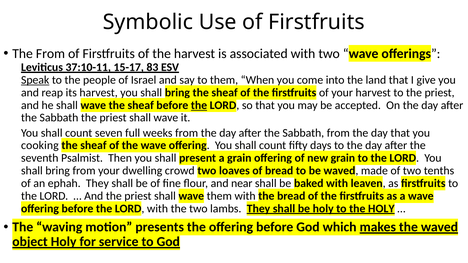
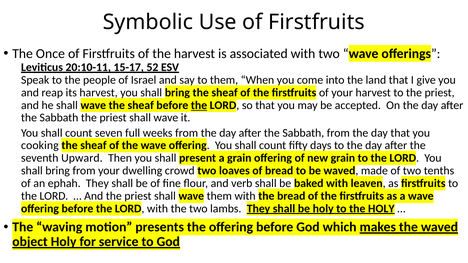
The From: From -> Once
37:10-11: 37:10-11 -> 20:10-11
83: 83 -> 52
Speak underline: present -> none
Psalmist: Psalmist -> Upward
near: near -> verb
